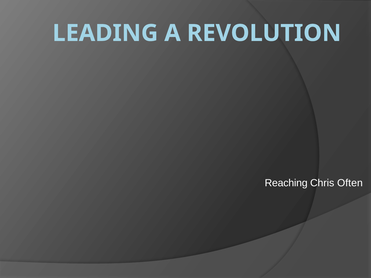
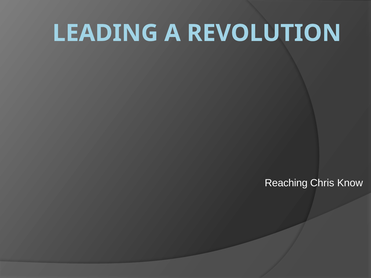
Often: Often -> Know
